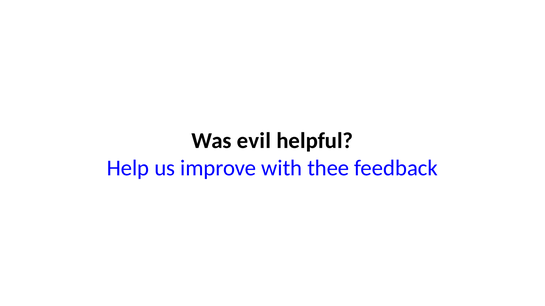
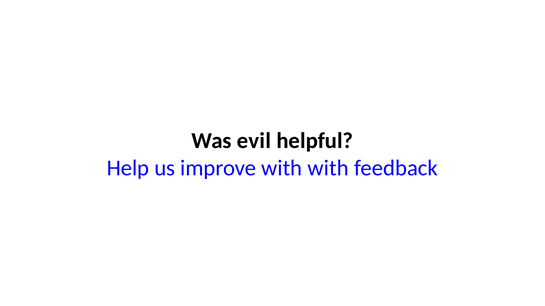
with thee: thee -> with
